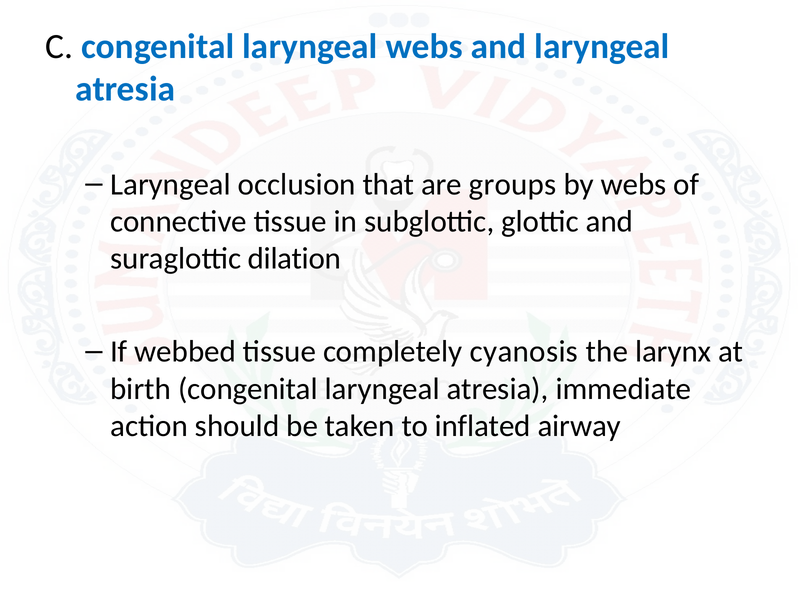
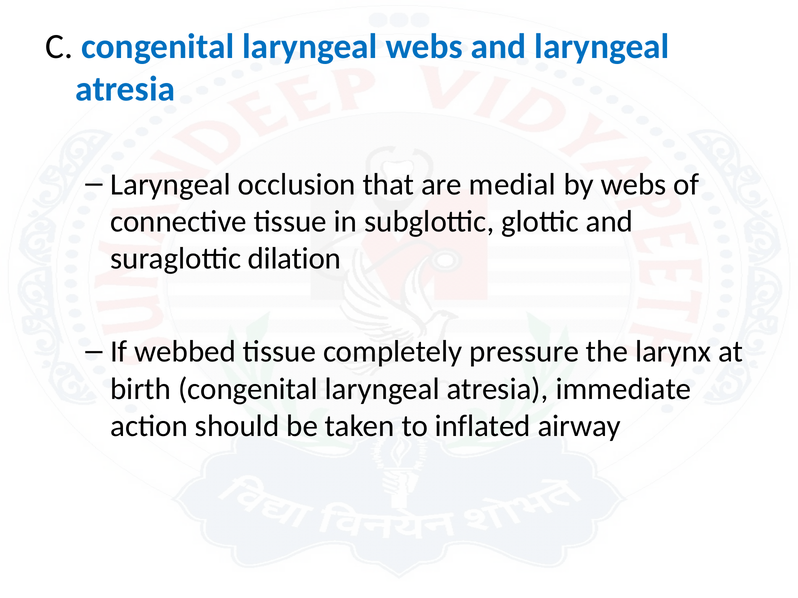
groups: groups -> medial
cyanosis: cyanosis -> pressure
